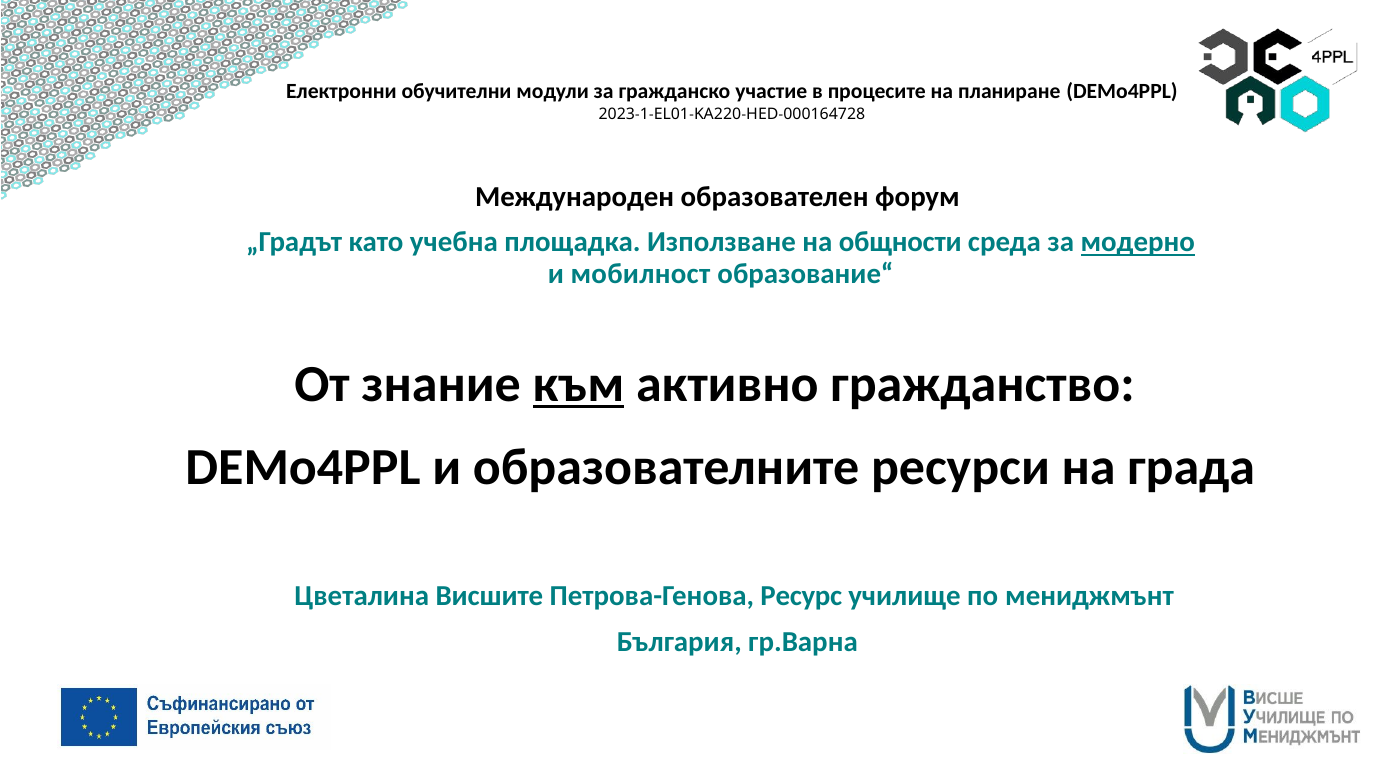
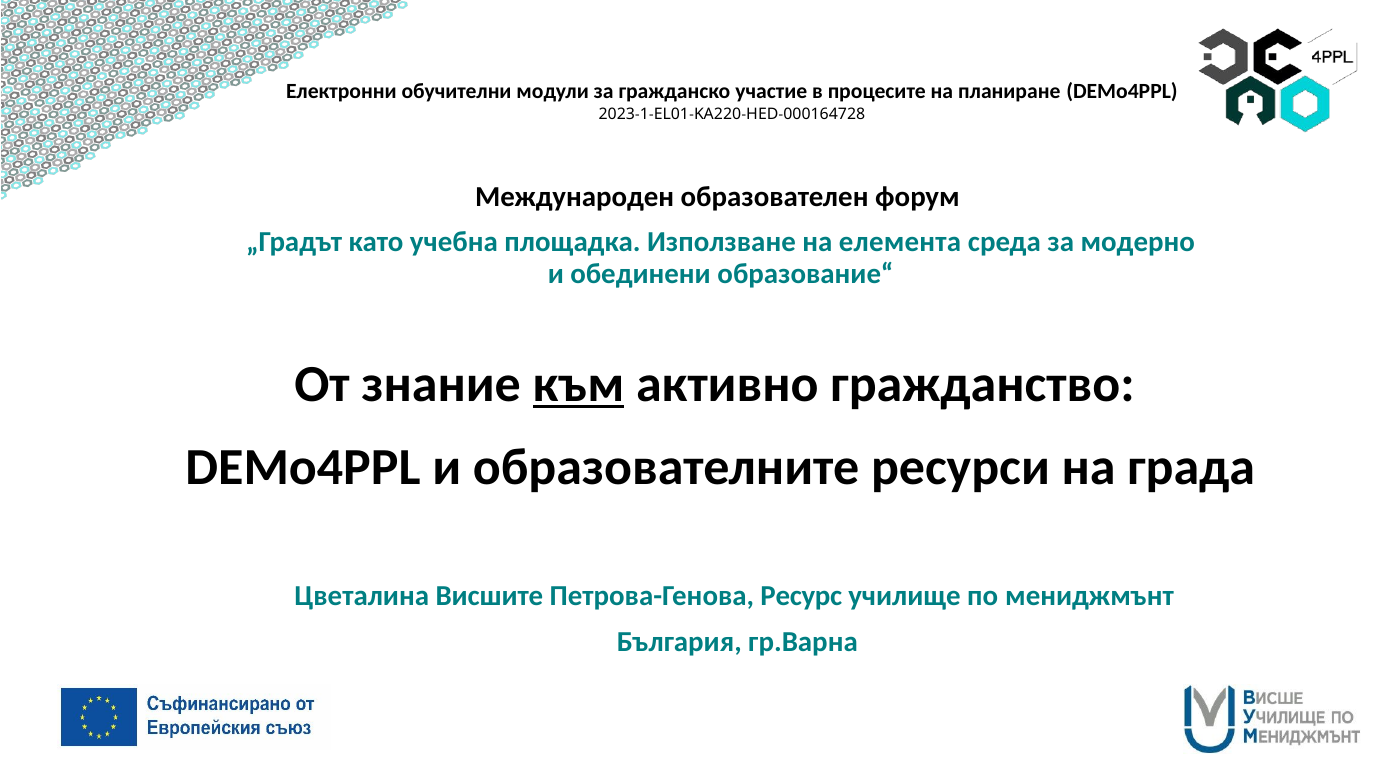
общности: общности -> елемента
модерно underline: present -> none
мобилност: мобилност -> обединени
